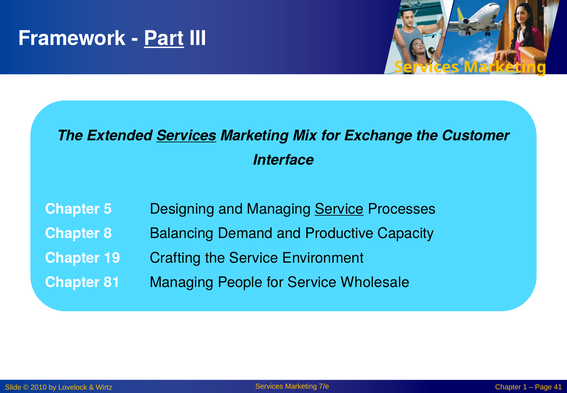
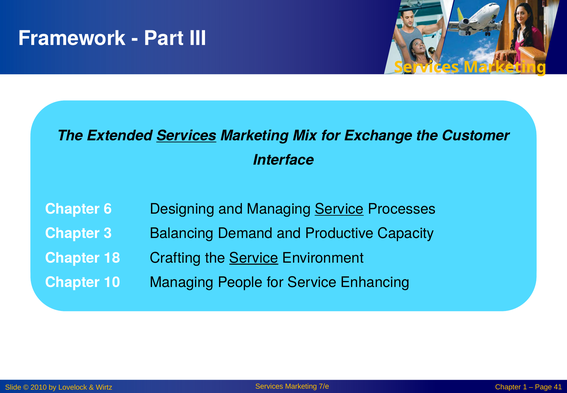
Part underline: present -> none
5: 5 -> 6
8: 8 -> 3
19: 19 -> 18
Service at (254, 258) underline: none -> present
81: 81 -> 10
Wholesale: Wholesale -> Enhancing
